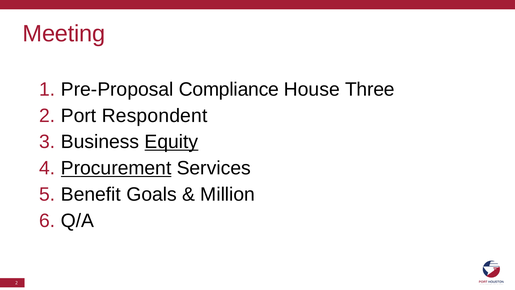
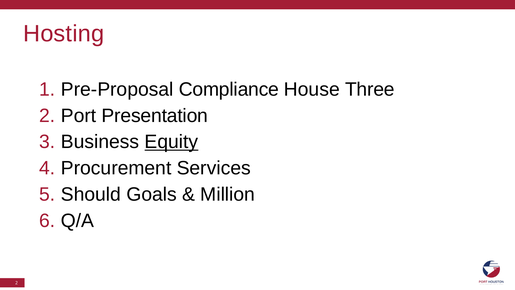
Meeting: Meeting -> Hosting
Respondent: Respondent -> Presentation
Procurement underline: present -> none
Benefit: Benefit -> Should
